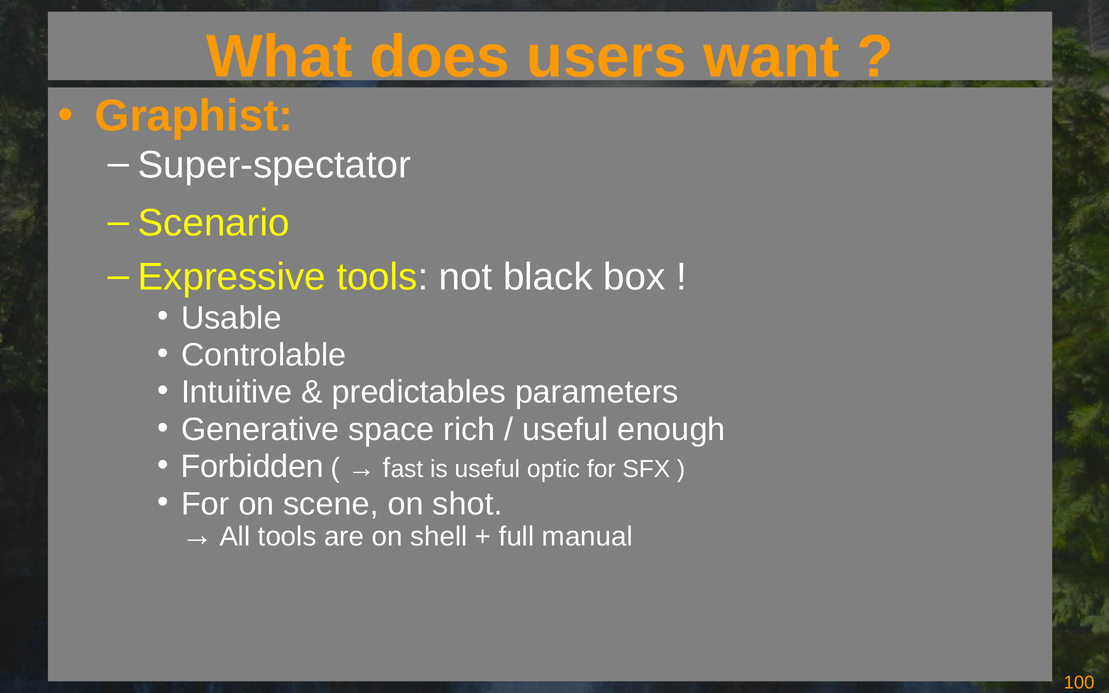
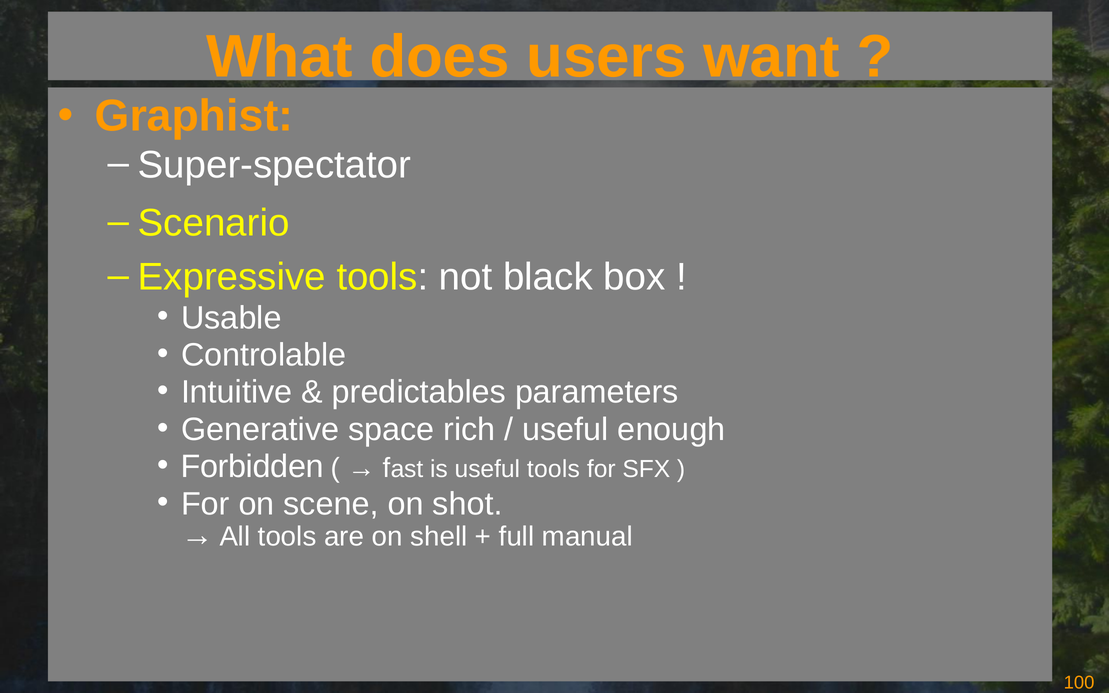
useful optic: optic -> tools
